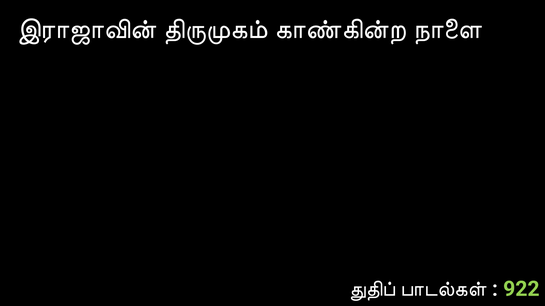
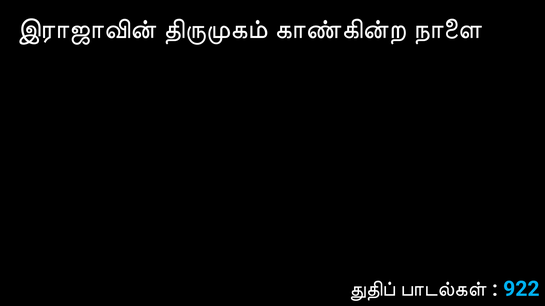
922 colour: light green -> light blue
